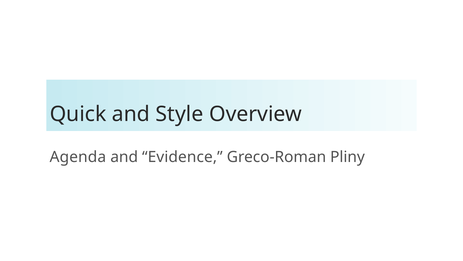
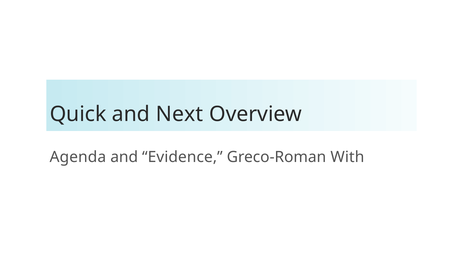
Style: Style -> Next
Pliny: Pliny -> With
